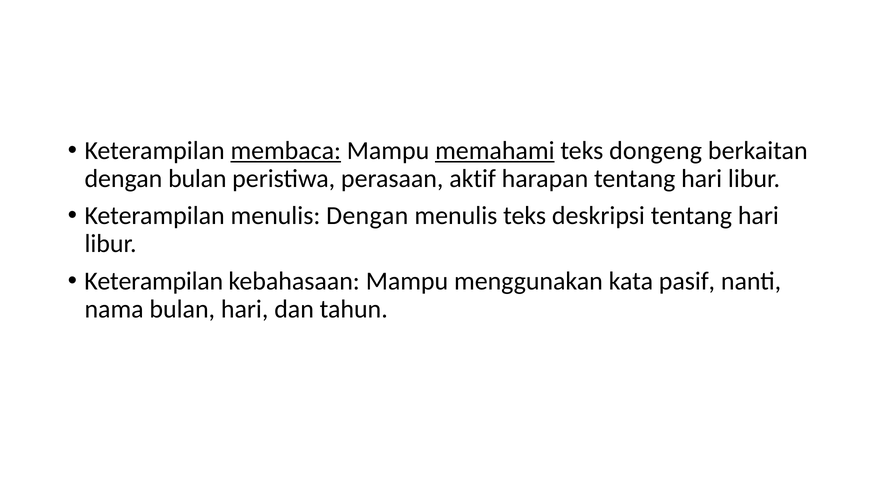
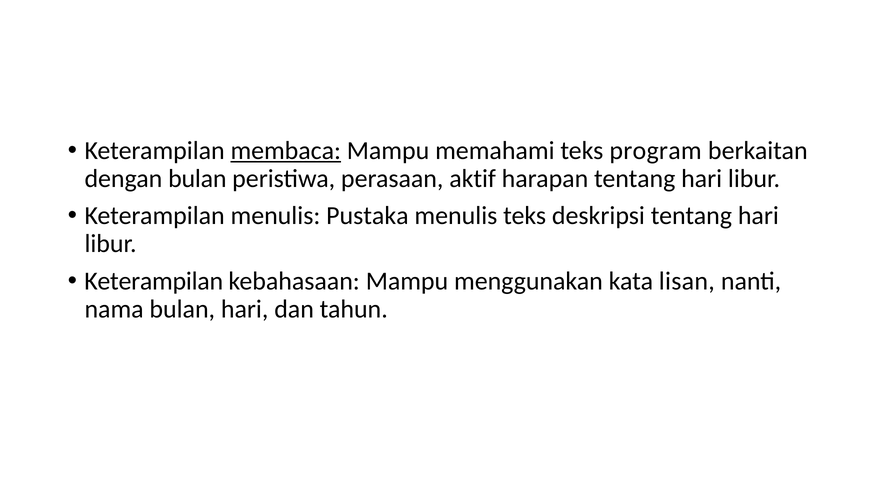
memahami underline: present -> none
dongeng: dongeng -> program
menulis Dengan: Dengan -> Pustaka
pasif: pasif -> lisan
